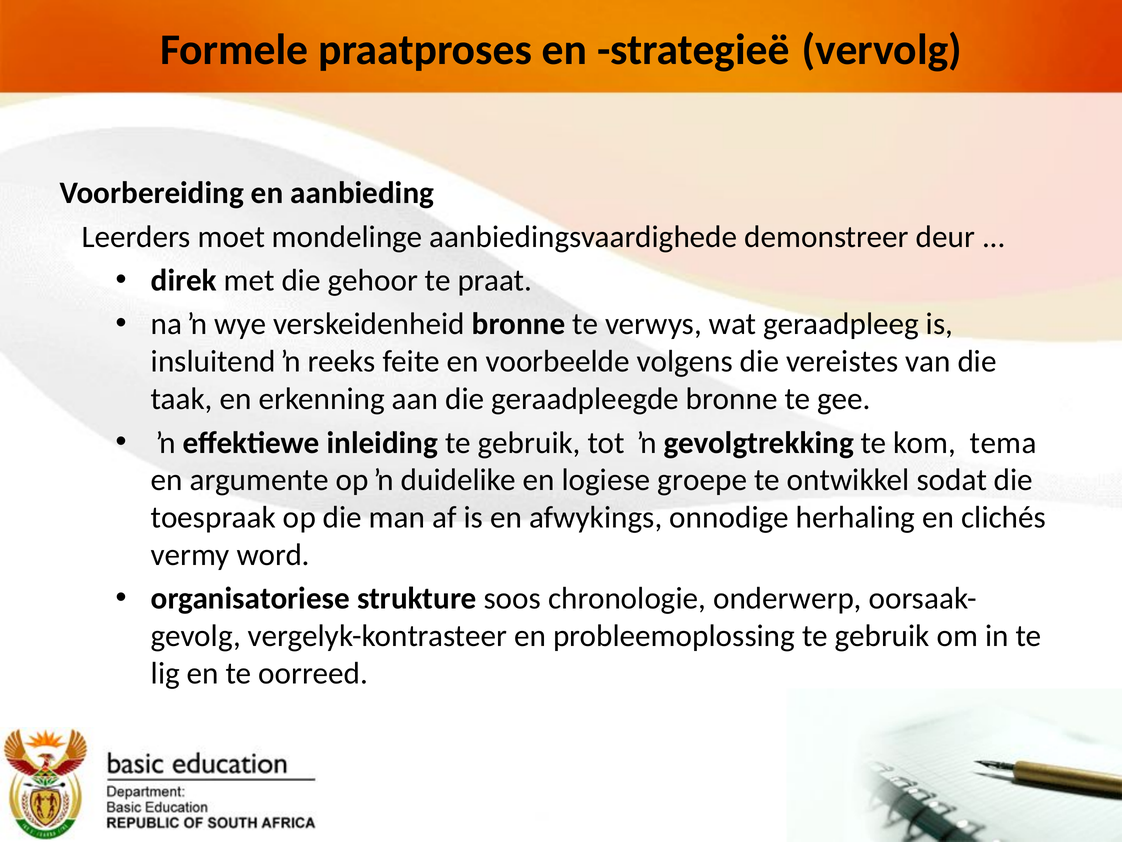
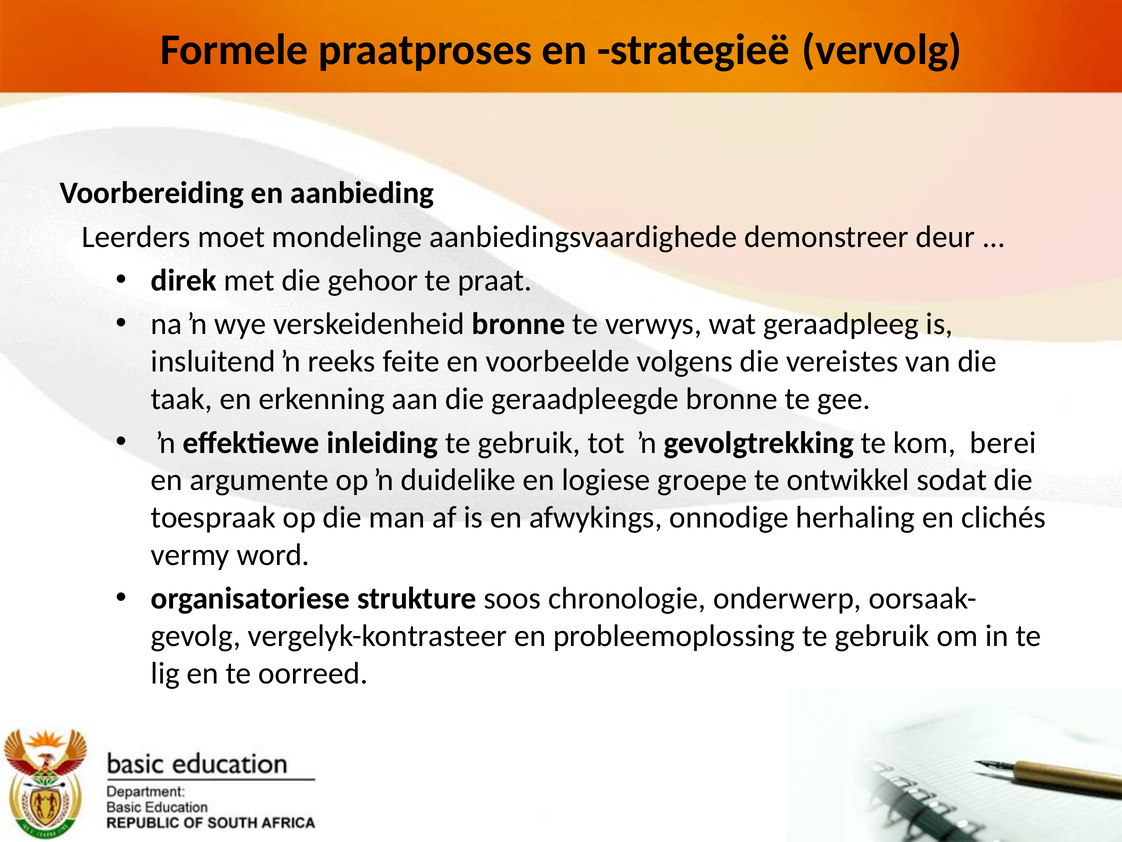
tema: tema -> berei
